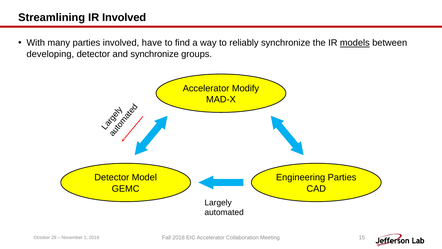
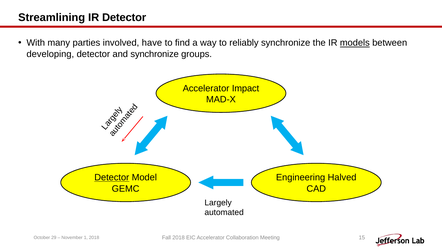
IR Involved: Involved -> Detector
Modify: Modify -> Impact
Detector at (112, 177) underline: none -> present
Engineering Parties: Parties -> Halved
